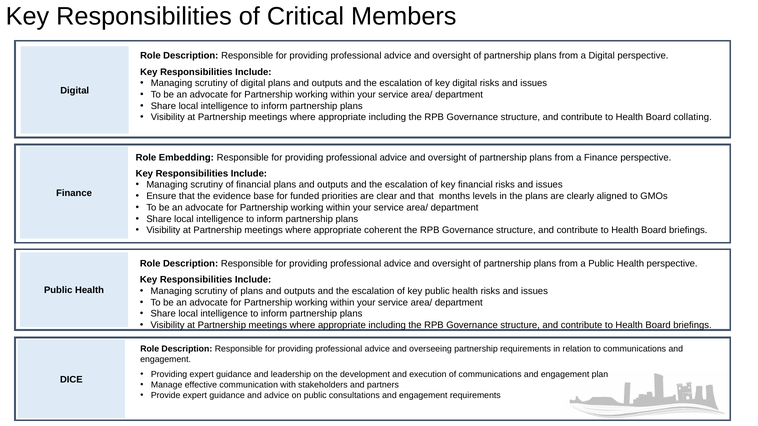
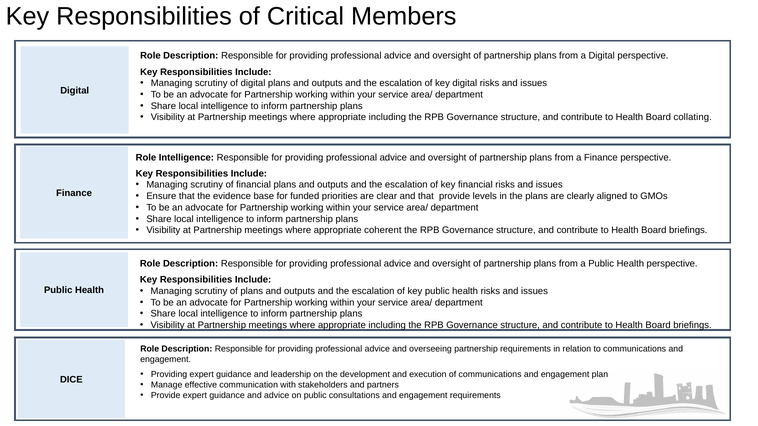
Role Embedding: Embedding -> Intelligence
that months: months -> provide
